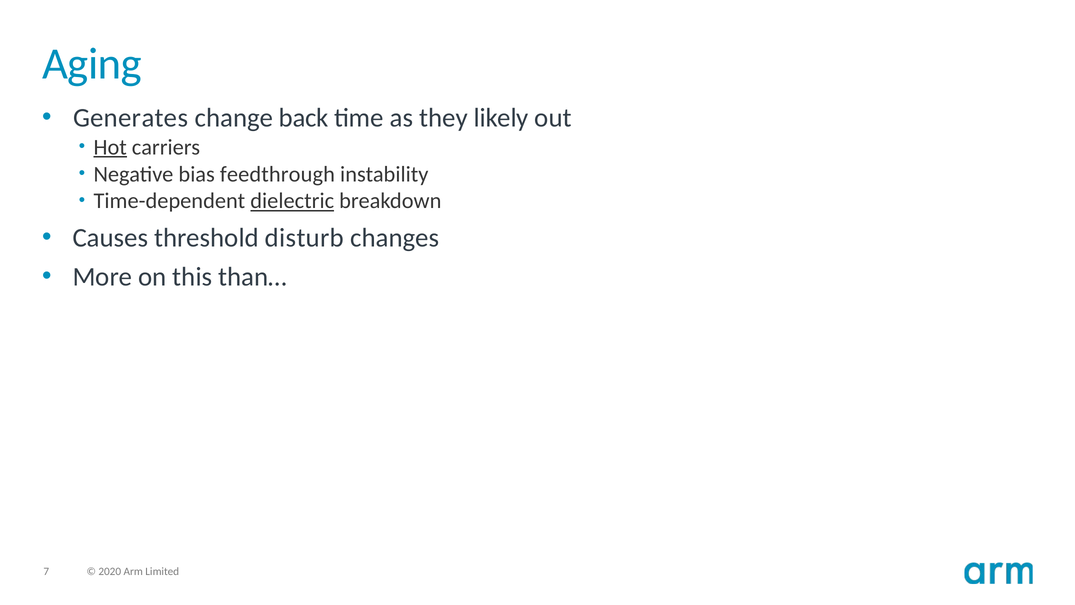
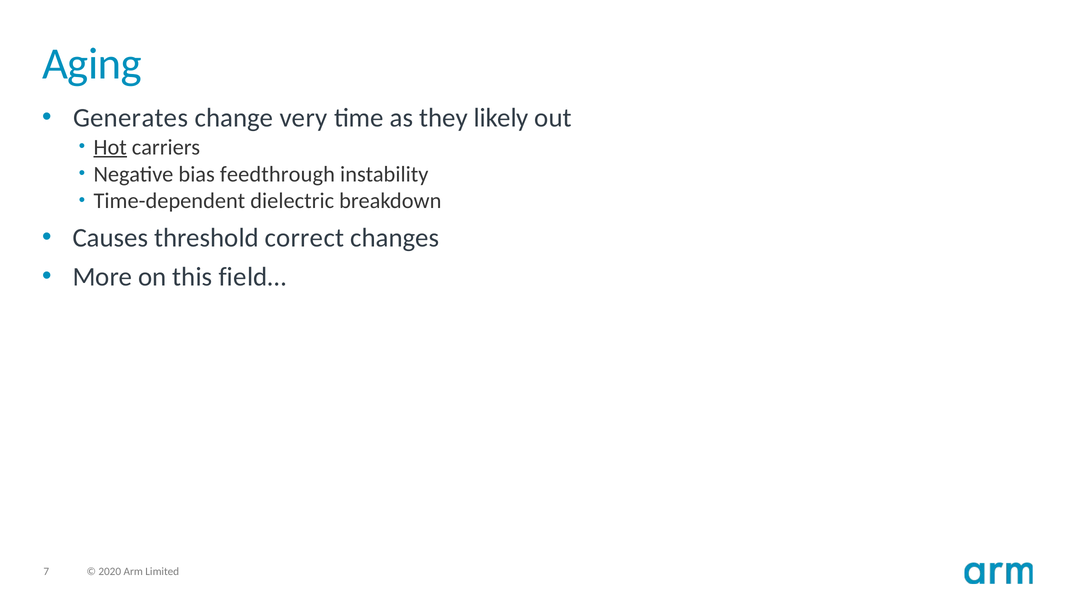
back: back -> very
dielectric underline: present -> none
disturb: disturb -> correct
than…: than… -> field…
